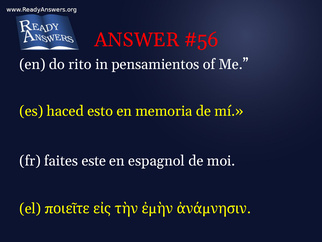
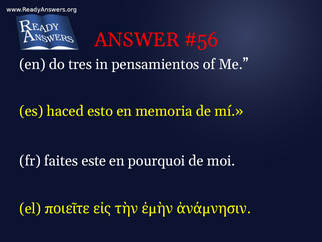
rito: rito -> tres
espagnol: espagnol -> pourquoi
